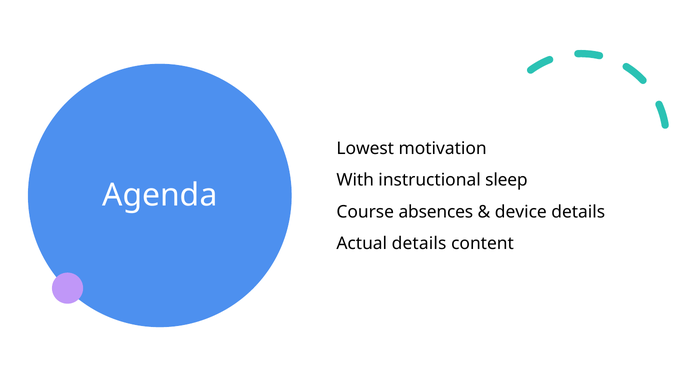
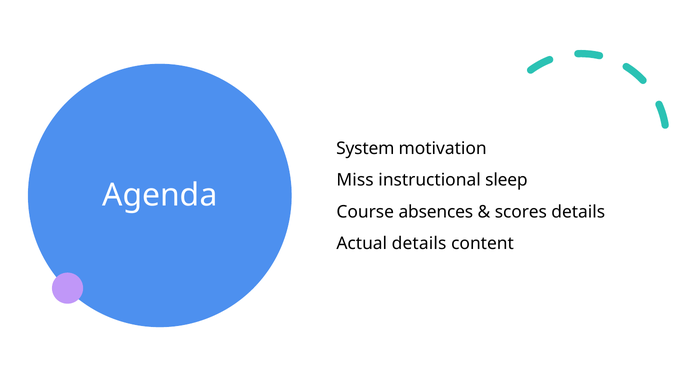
Lowest: Lowest -> System
With: With -> Miss
device: device -> scores
